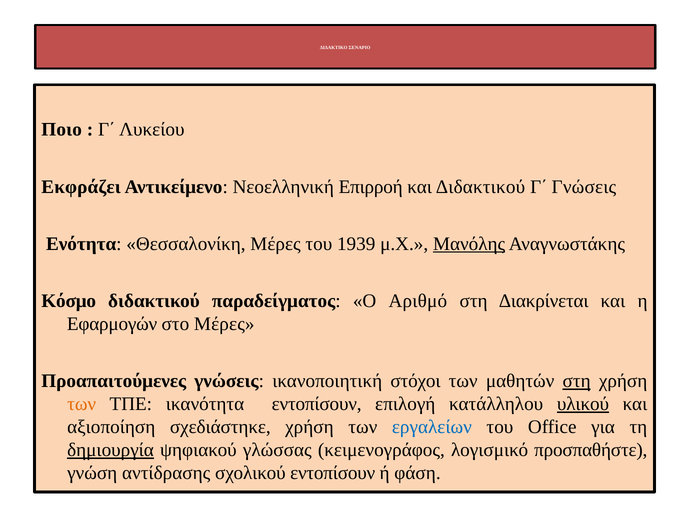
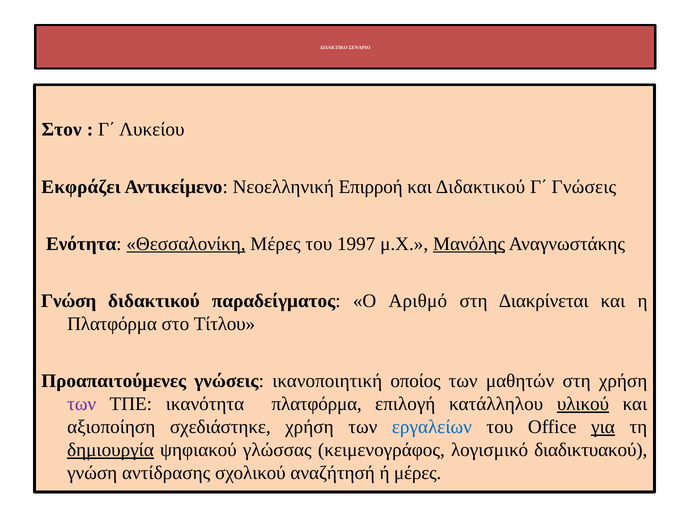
Ποιο: Ποιο -> Στον
Θεσσαλονίκη underline: none -> present
1939: 1939 -> 1997
Κόσμο at (69, 301): Κόσμο -> Γνώση
Εφαρμογών at (112, 324): Εφαρμογών -> Πλατφόρμα
στο Μέρες: Μέρες -> Τίτλου
στόχοι: στόχοι -> οποίος
στη at (577, 381) underline: present -> none
των at (82, 404) colour: orange -> purple
ικανότητα εντοπίσουν: εντοπίσουν -> πλατφόρμα
για underline: none -> present
προσπαθήστε: προσπαθήστε -> διαδικτυακού
σχολικού εντοπίσουν: εντοπίσουν -> αναζήτησή
ή φάση: φάση -> μέρες
